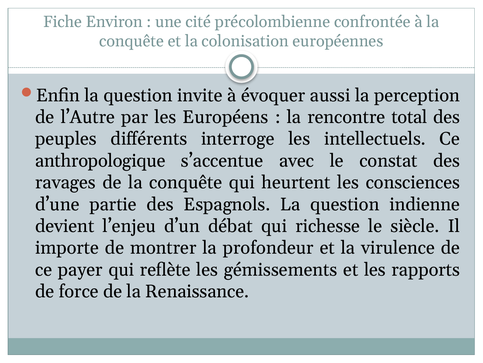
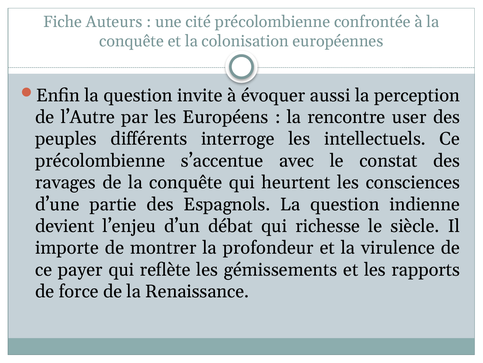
Environ: Environ -> Auteurs
total: total -> user
anthropologique at (100, 160): anthropologique -> précolombienne
